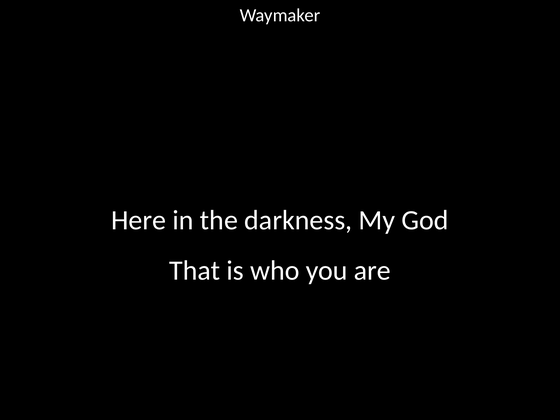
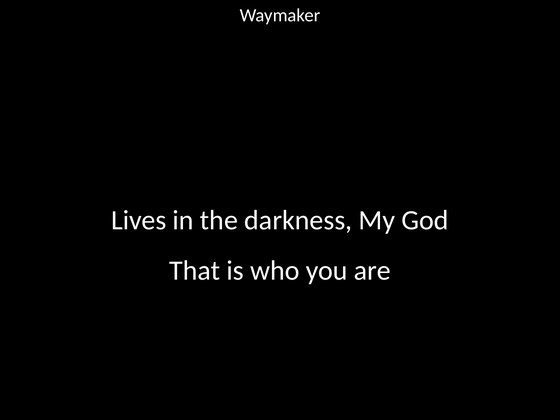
Here: Here -> Lives
